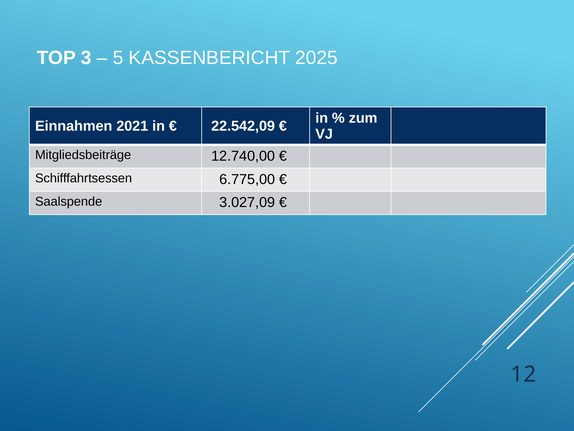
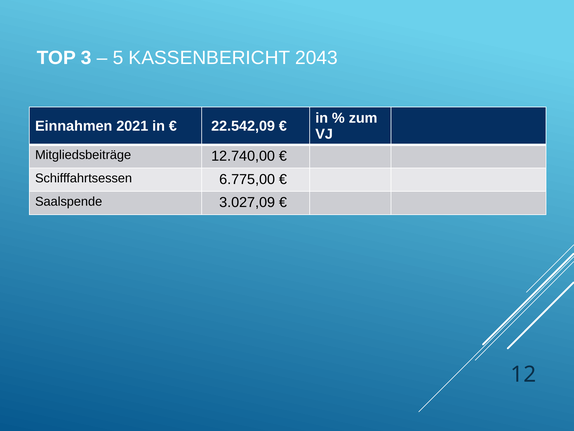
2025: 2025 -> 2043
